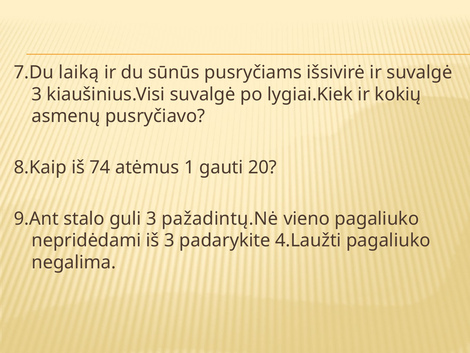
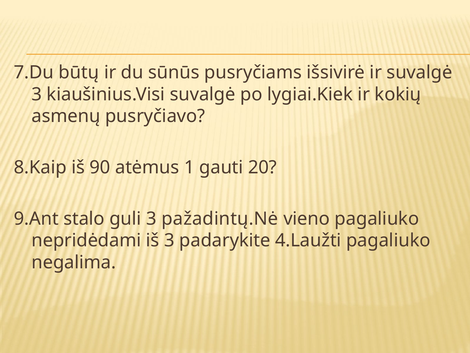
laiką: laiką -> būtų
74: 74 -> 90
